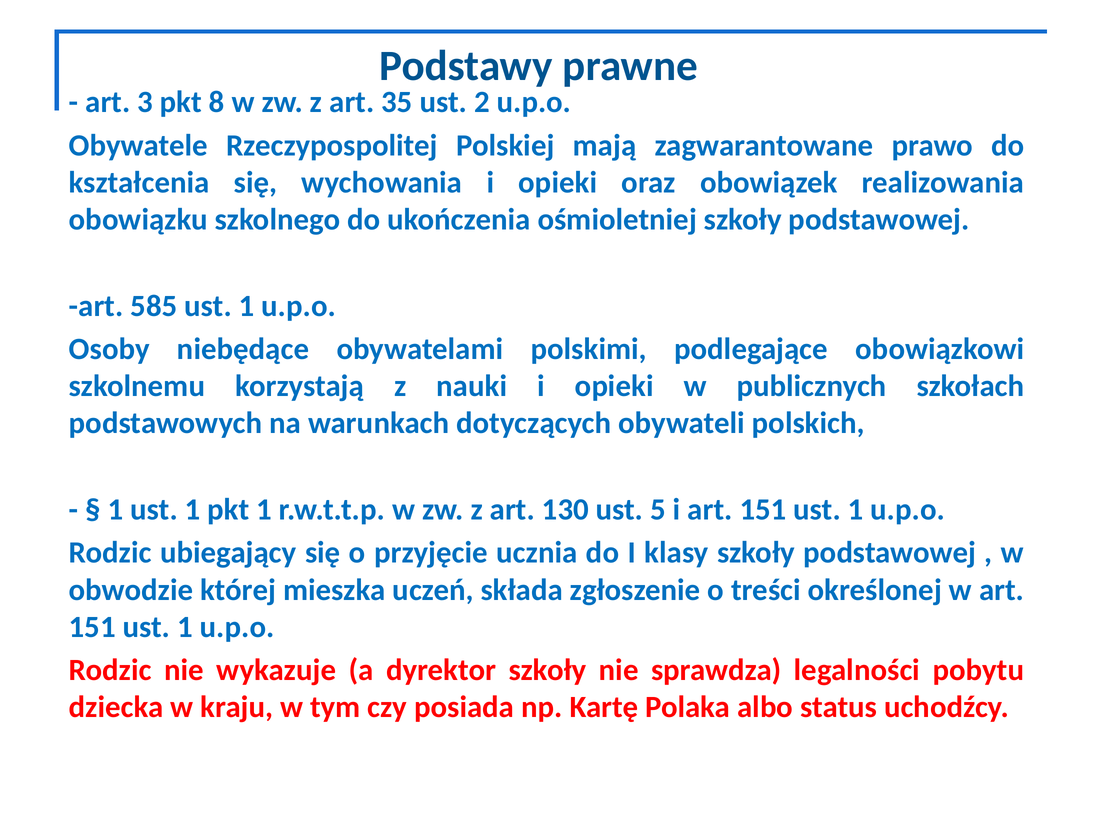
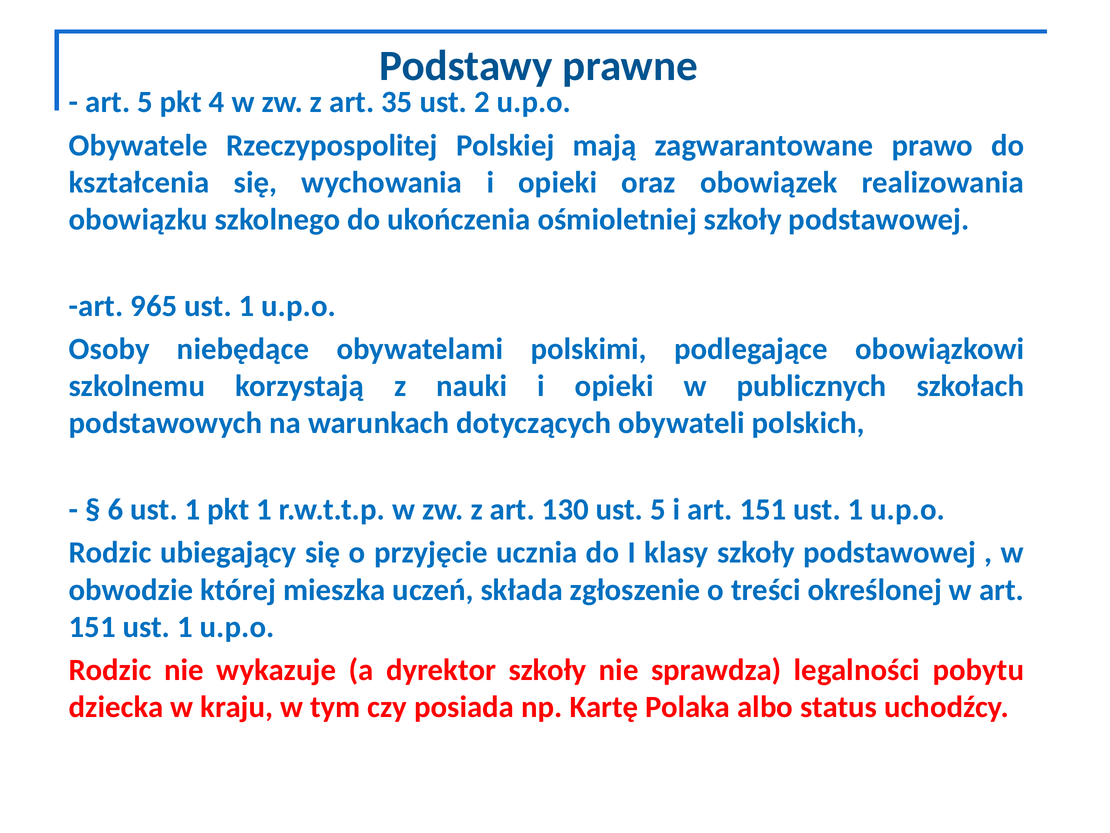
art 3: 3 -> 5
8: 8 -> 4
585: 585 -> 965
1 at (115, 509): 1 -> 6
